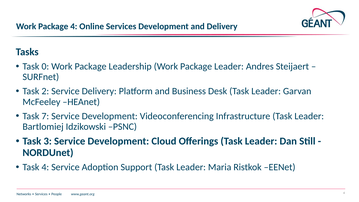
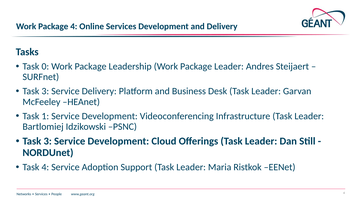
2 at (45, 91): 2 -> 3
7: 7 -> 1
